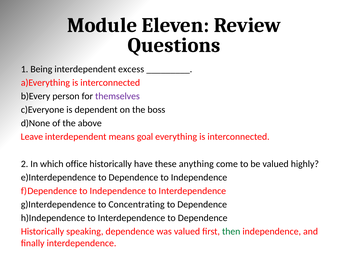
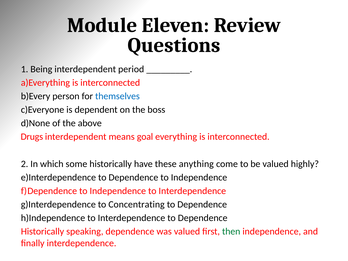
excess: excess -> period
themselves colour: purple -> blue
Leave: Leave -> Drugs
office: office -> some
